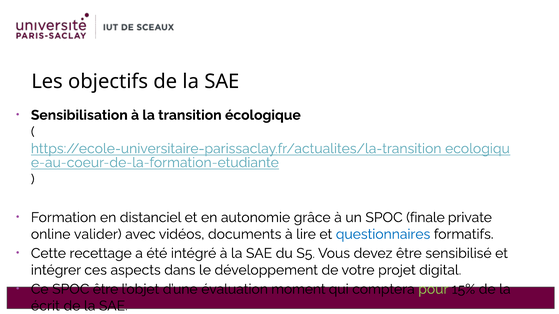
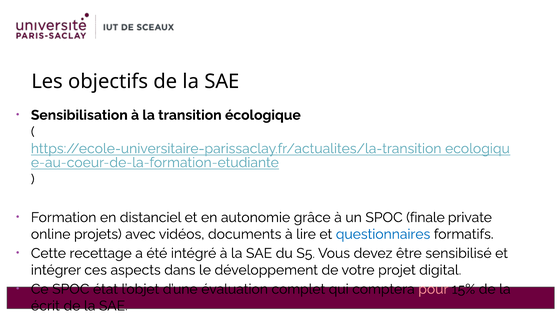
valider: valider -> projets
SPOC être: être -> état
moment: moment -> complet
pour colour: light green -> pink
